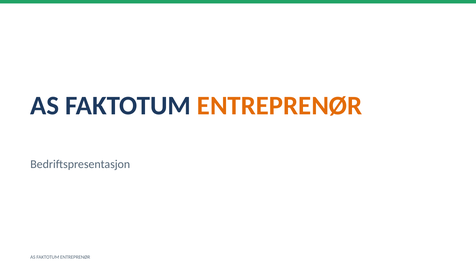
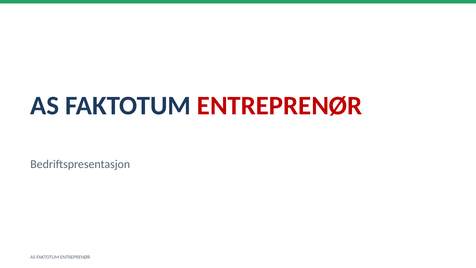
ENTREPRENØR at (280, 106) colour: orange -> red
